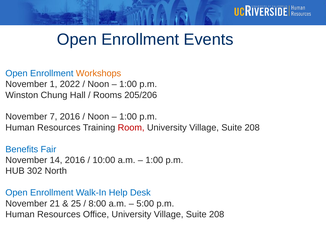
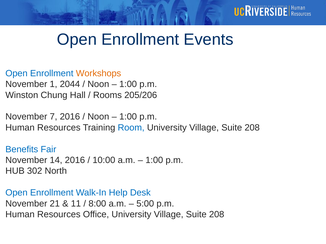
2022: 2022 -> 2044
Room colour: red -> blue
25: 25 -> 11
